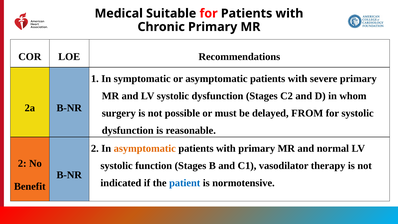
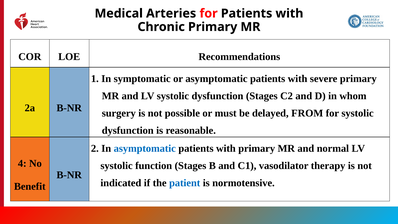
Suitable: Suitable -> Arteries
asymptomatic at (145, 148) colour: orange -> blue
2 at (22, 163): 2 -> 4
